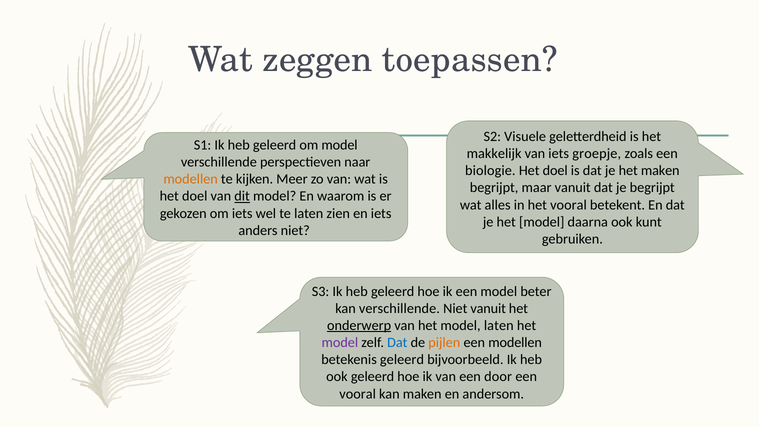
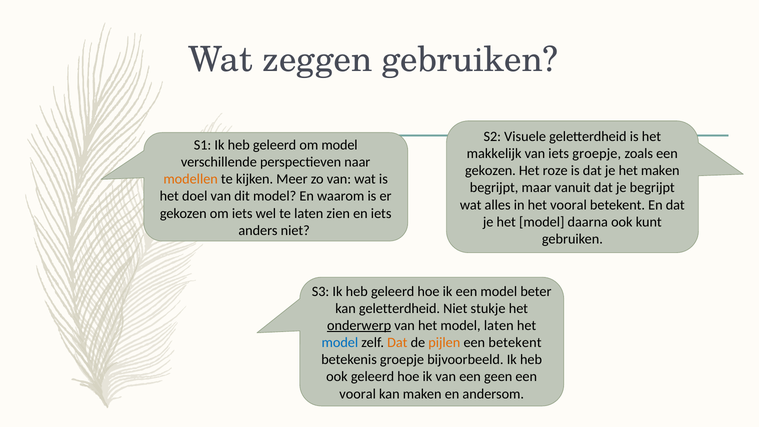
zeggen toepassen: toepassen -> gebruiken
biologie at (490, 171): biologie -> gekozen
doel at (555, 171): doel -> roze
dit underline: present -> none
kan verschillende: verschillende -> geletterdheid
Niet vanuit: vanuit -> stukje
model at (340, 343) colour: purple -> blue
Dat at (397, 343) colour: blue -> orange
een modellen: modellen -> betekent
betekenis geleerd: geleerd -> groepje
door: door -> geen
